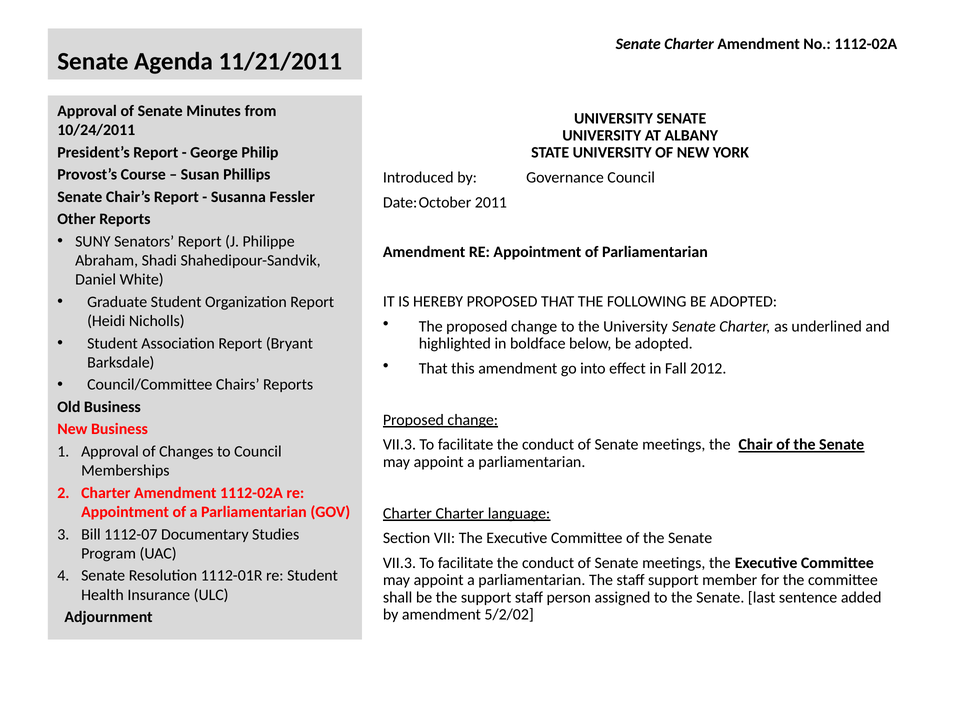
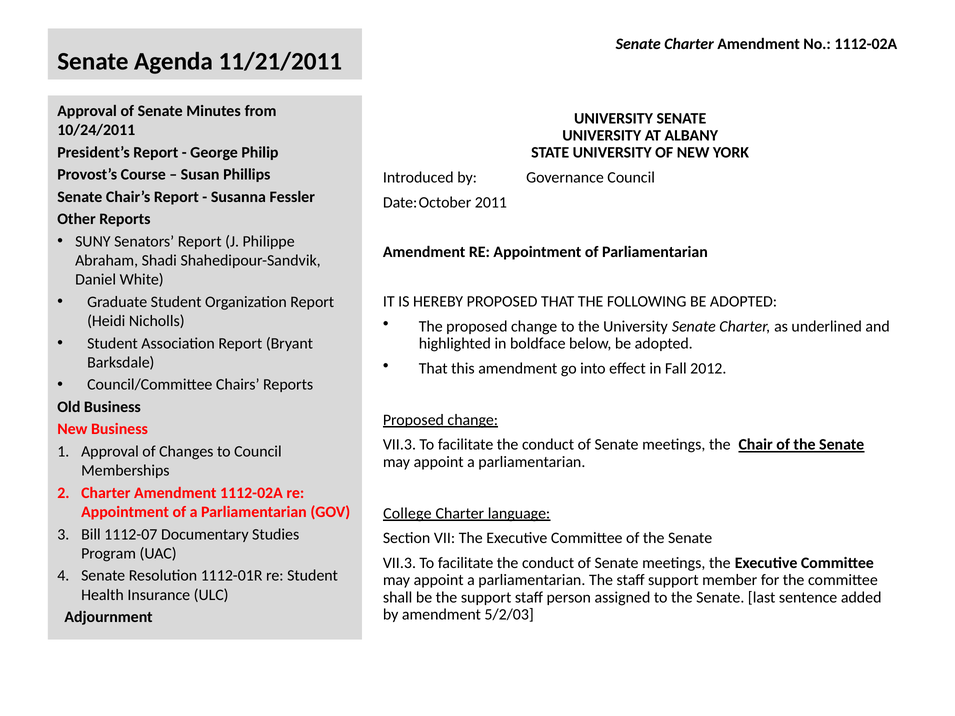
Charter at (407, 514): Charter -> College
5/2/02: 5/2/02 -> 5/2/03
